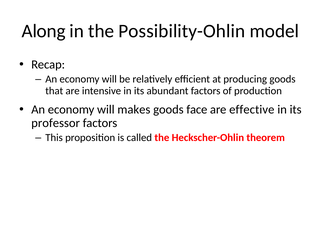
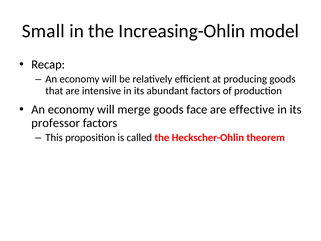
Along: Along -> Small
Possibility-Ohlin: Possibility-Ohlin -> Increasing-Ohlin
makes: makes -> merge
